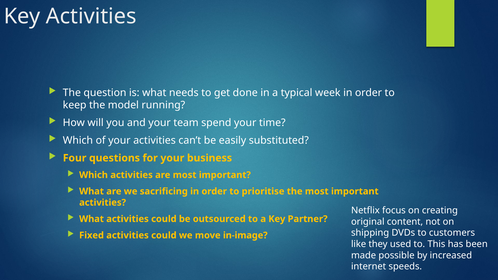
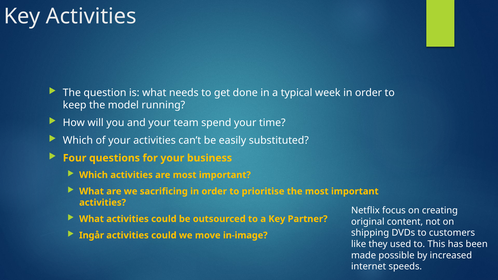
Fixed: Fixed -> Ingår
